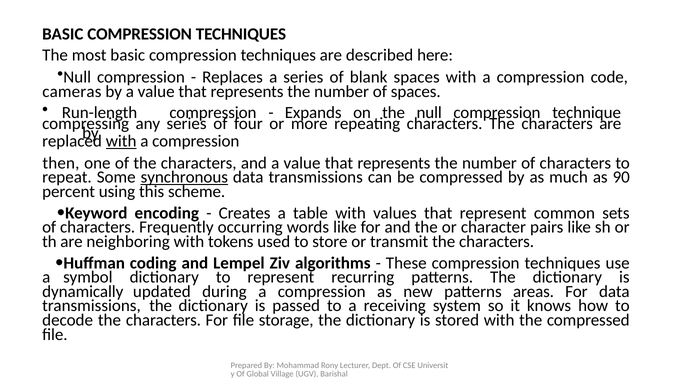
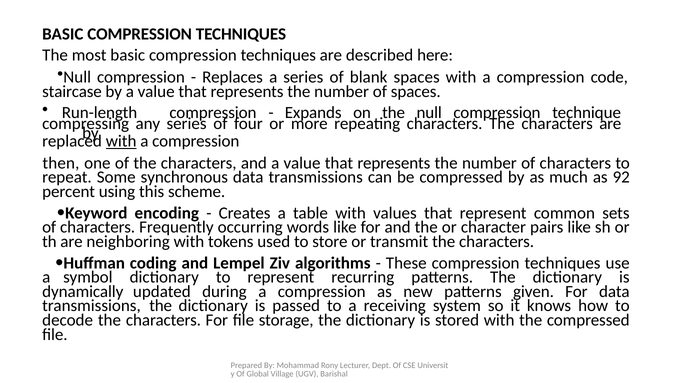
cameras: cameras -> staircase
synchronous underline: present -> none
90: 90 -> 92
areas: areas -> given
